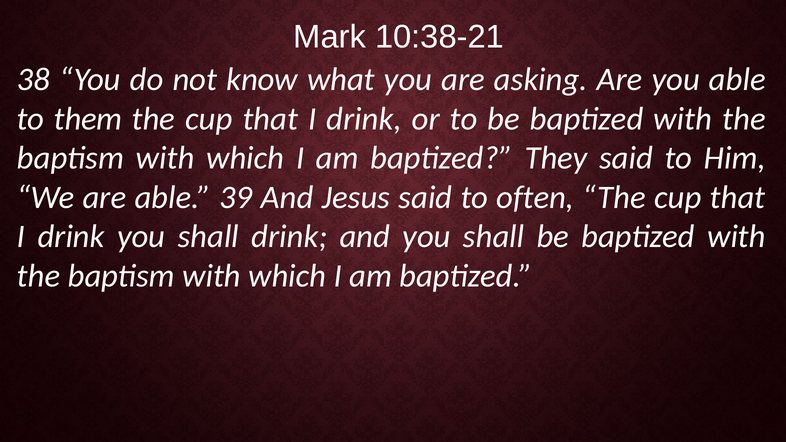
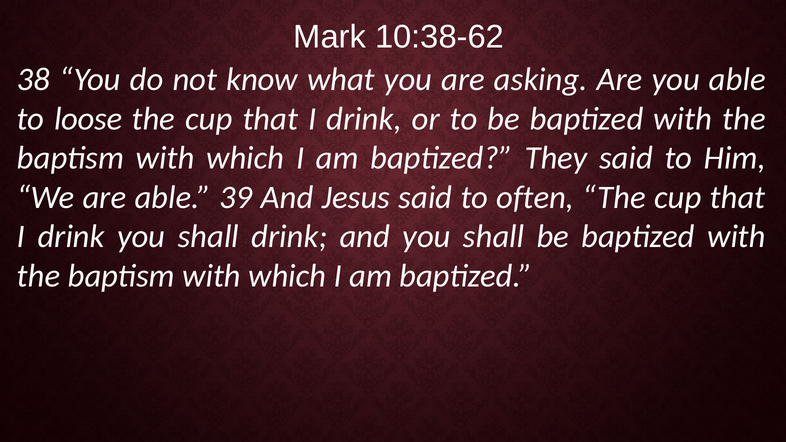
10:38-21: 10:38-21 -> 10:38-62
them: them -> loose
